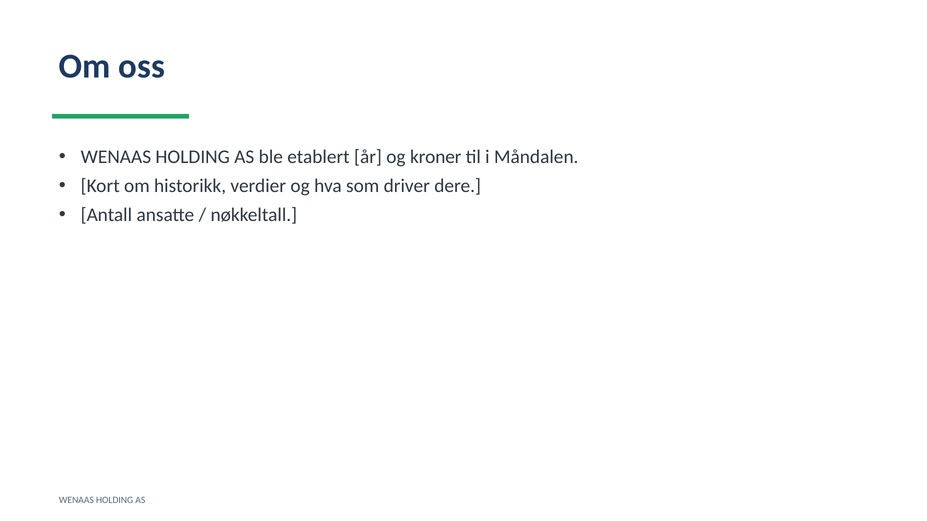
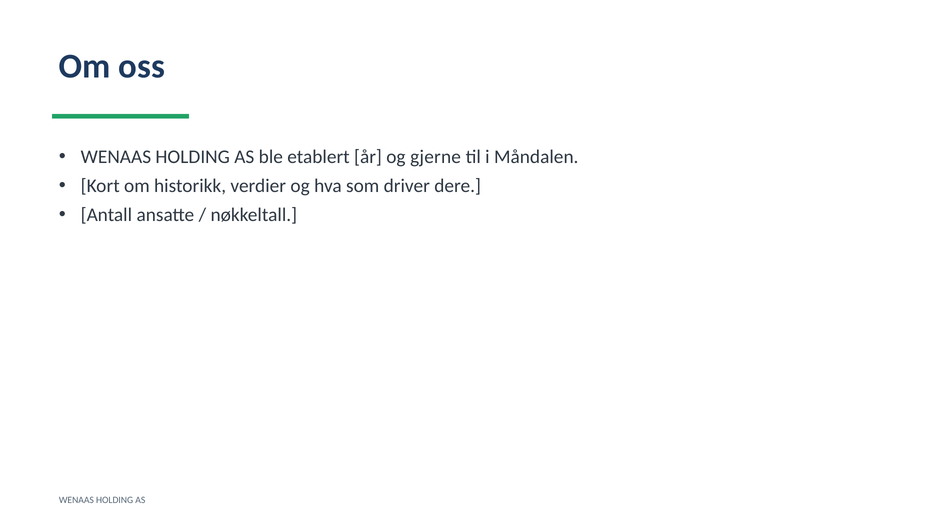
kroner: kroner -> gjerne
